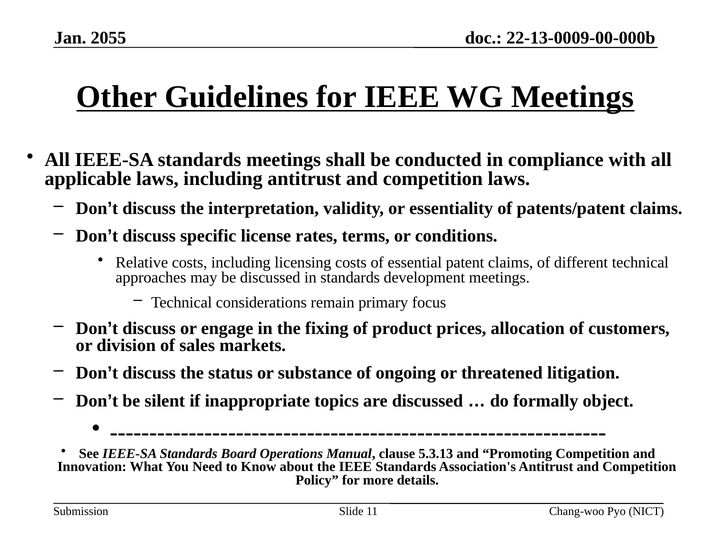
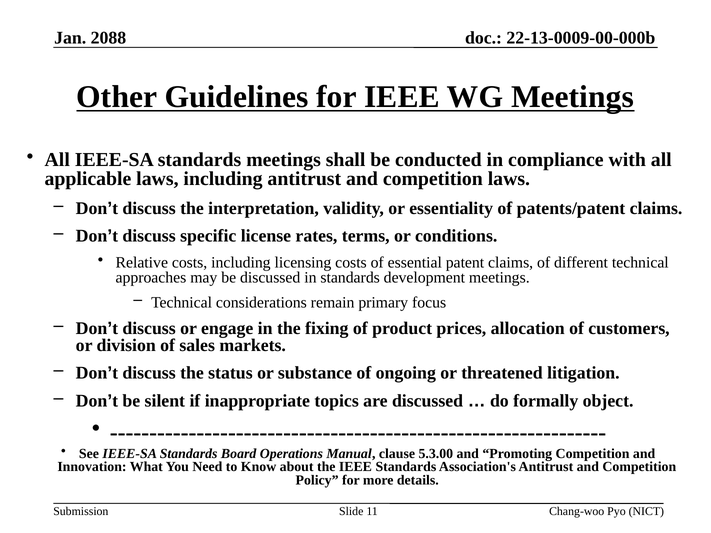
2055: 2055 -> 2088
5.3.13: 5.3.13 -> 5.3.00
